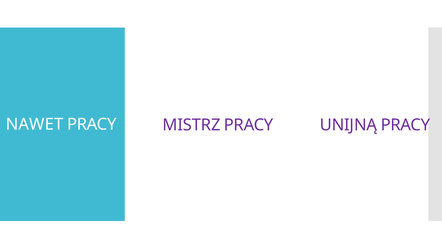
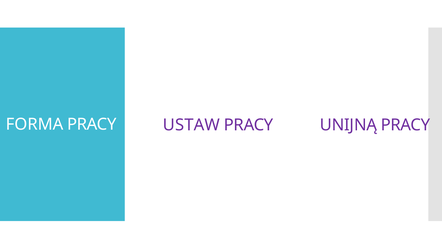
NAWET: NAWET -> FORMA
MISTRZ: MISTRZ -> USTAW
